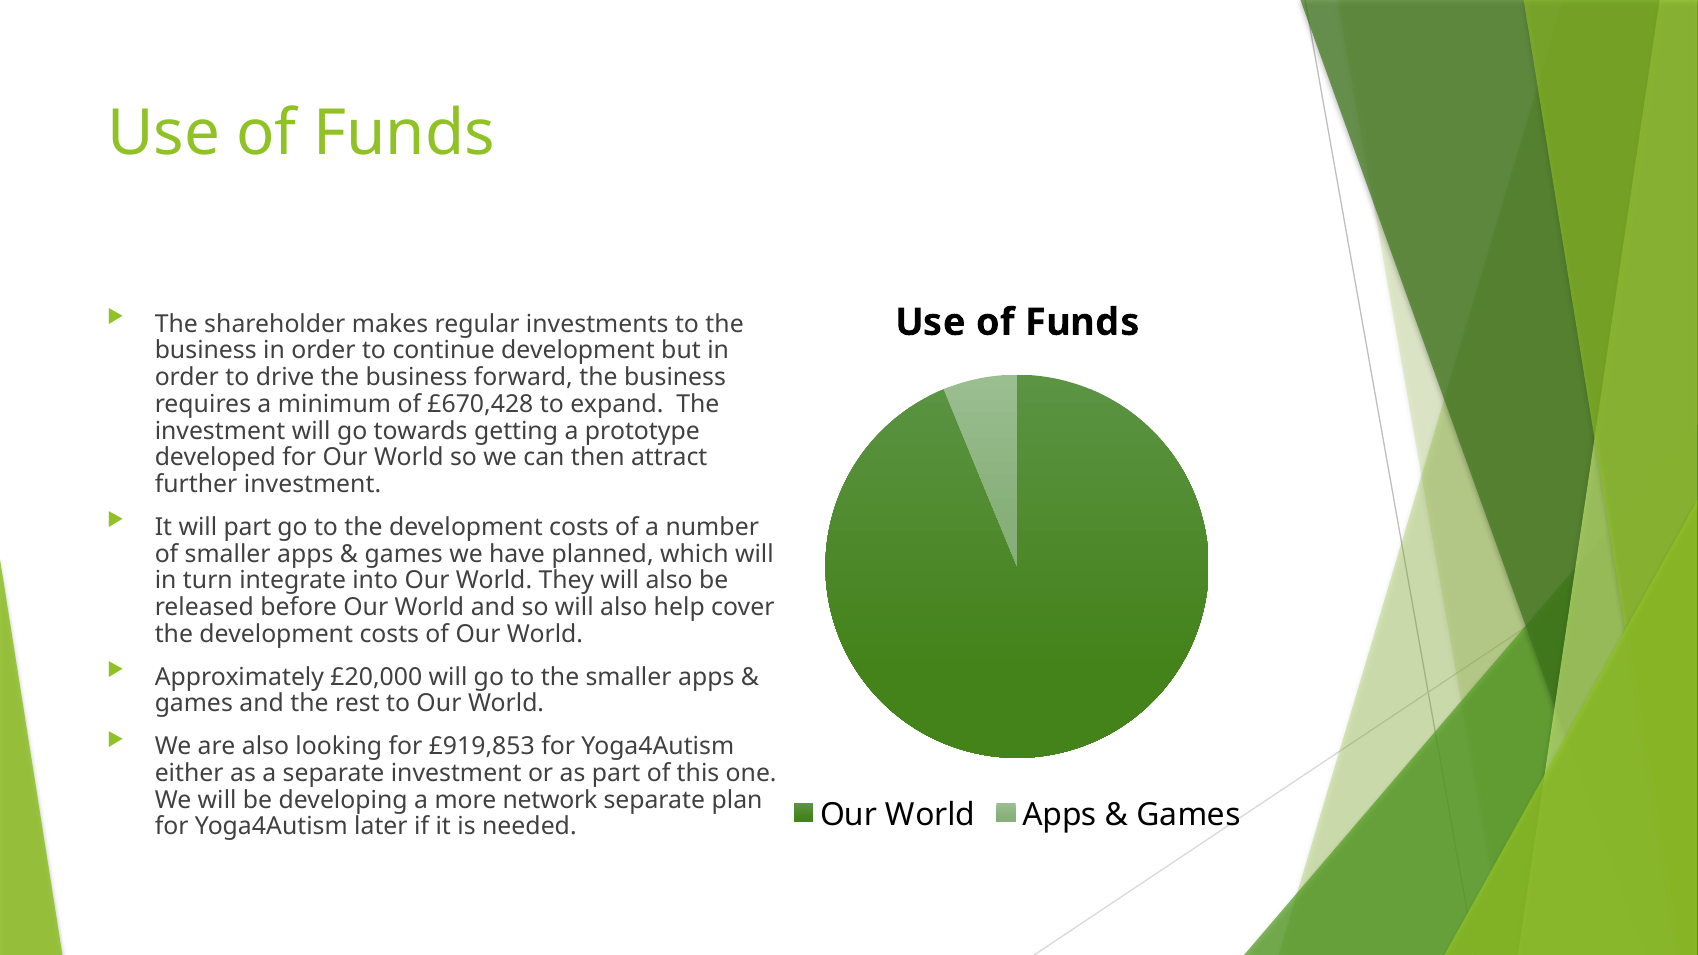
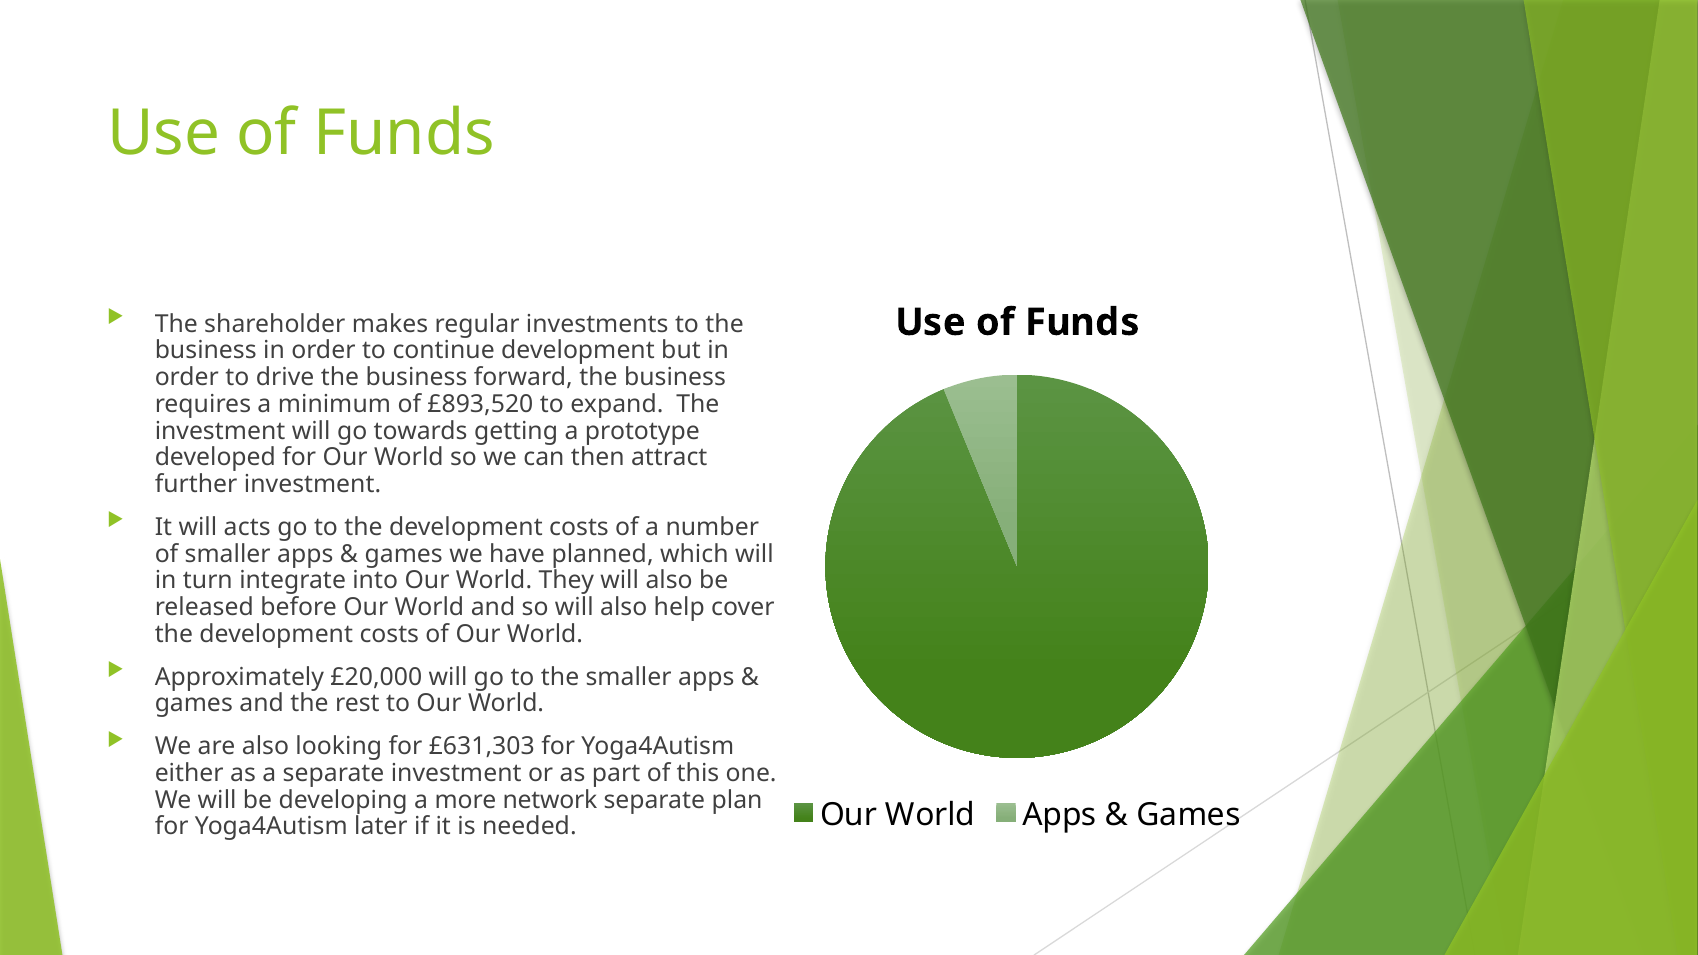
£670,428: £670,428 -> £893,520
will part: part -> acts
£919,853: £919,853 -> £631,303
